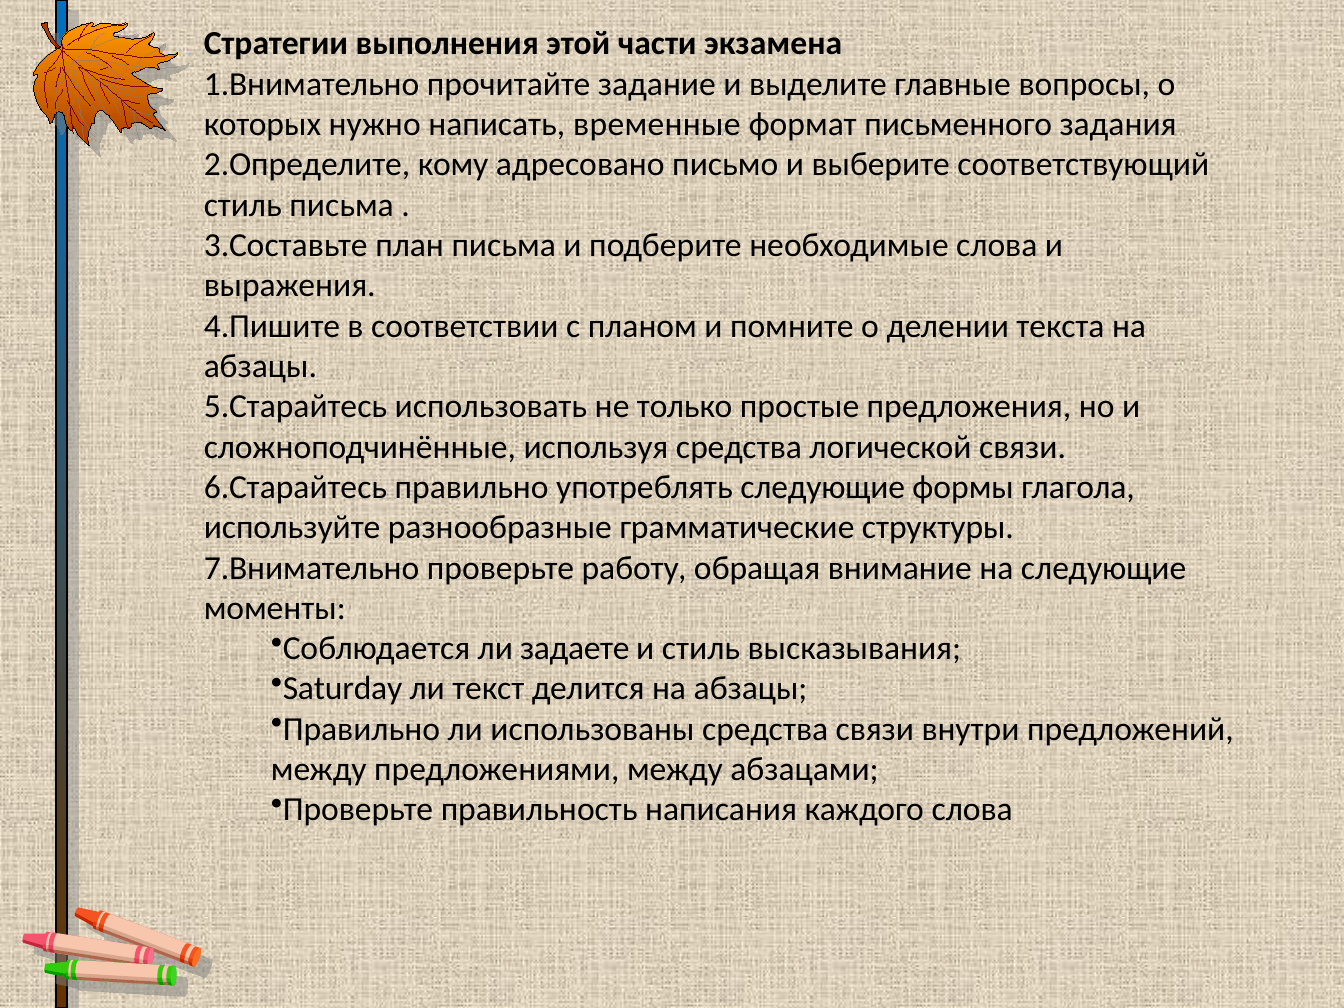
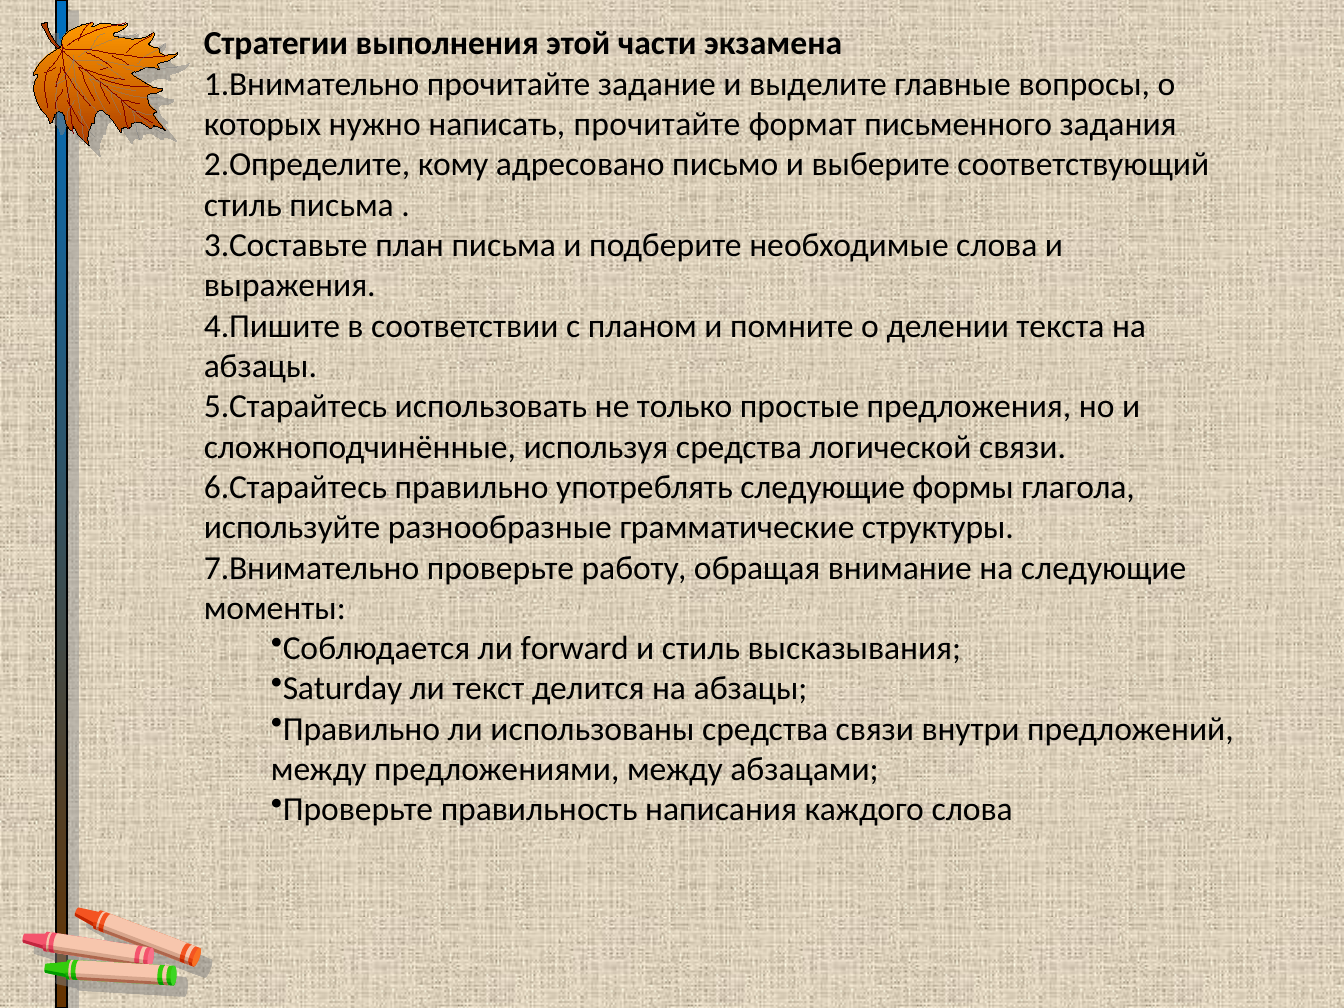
написать временные: временные -> прочитайте
задаете: задаете -> forward
